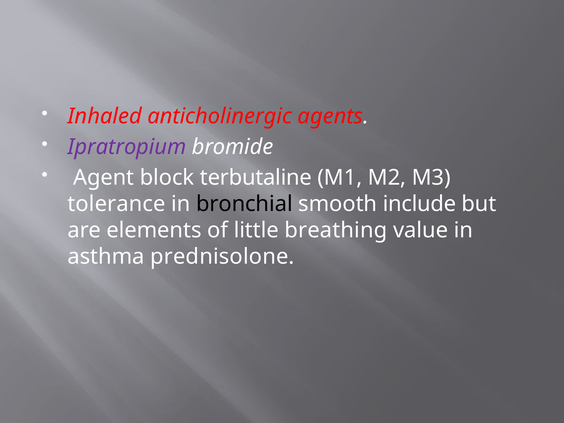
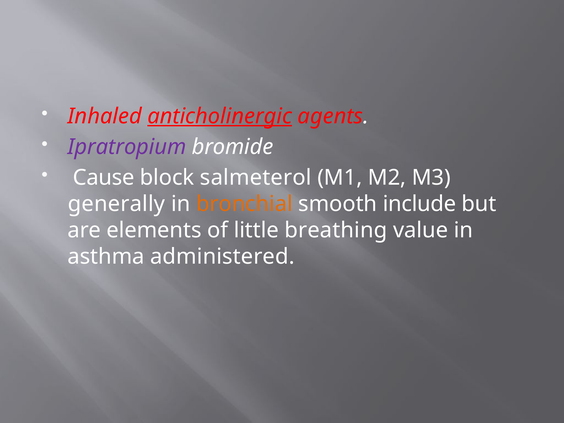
anticholinergic underline: none -> present
Agent: Agent -> Cause
terbutaline: terbutaline -> salmeterol
tolerance: tolerance -> generally
bronchial colour: black -> orange
prednisolone: prednisolone -> administered
